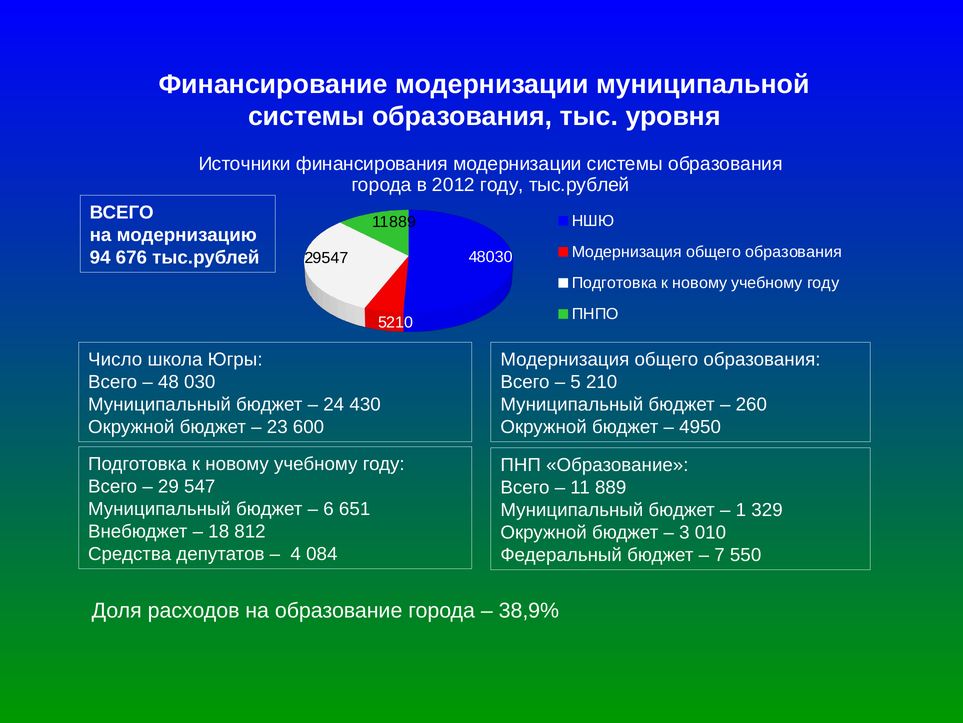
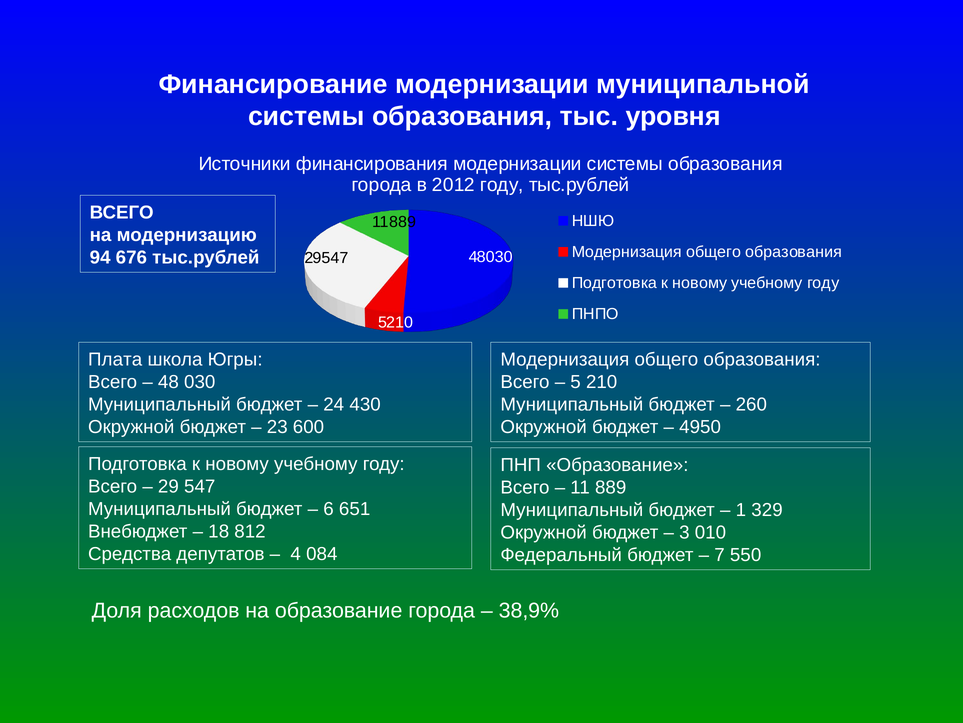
Число: Число -> Плата
